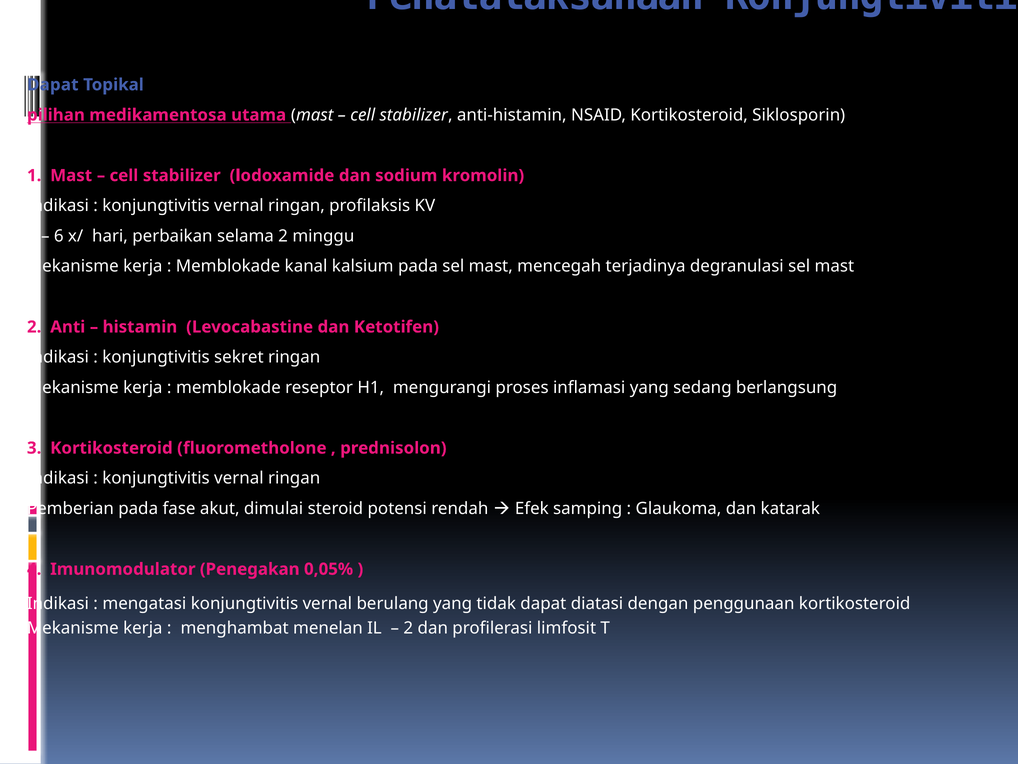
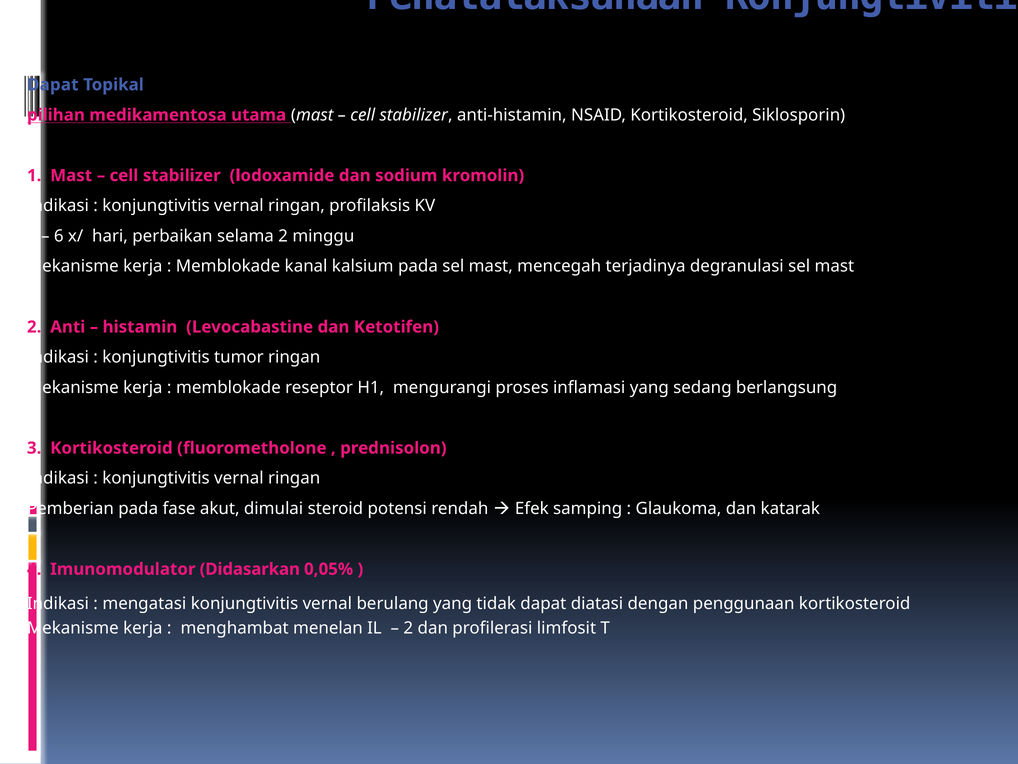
sekret: sekret -> tumor
Penegakan: Penegakan -> Didasarkan
